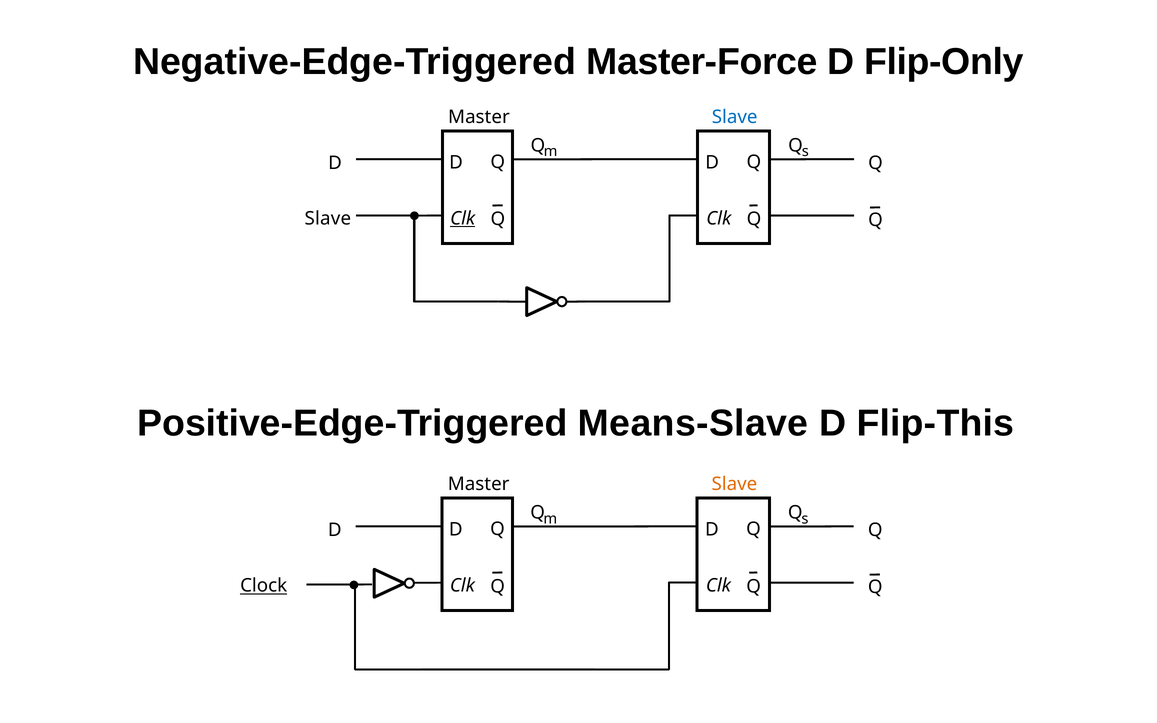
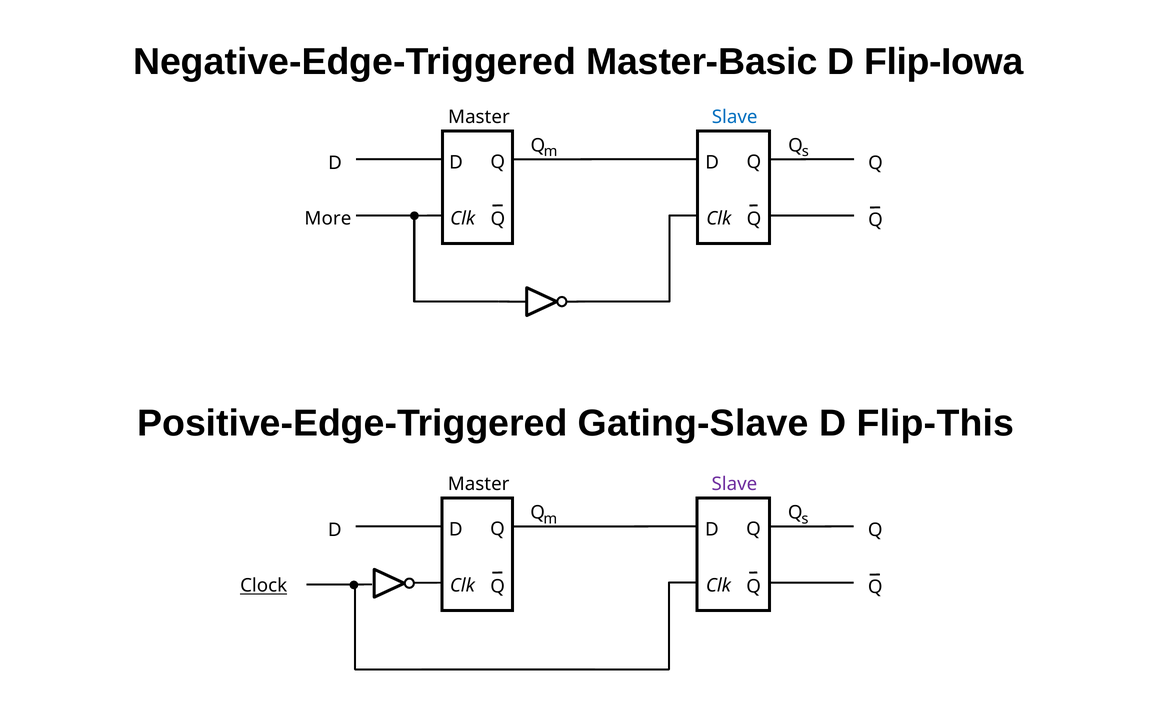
Master-Force: Master-Force -> Master-Basic
Flip-Only: Flip-Only -> Flip-Iowa
Clk at (463, 218) underline: present -> none
Slave at (328, 219): Slave -> More
Means-Slave: Means-Slave -> Gating-Slave
Slave at (734, 484) colour: orange -> purple
